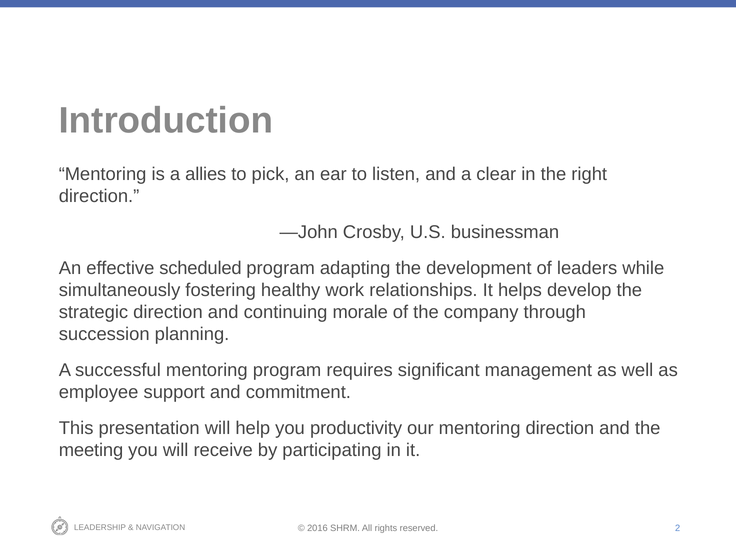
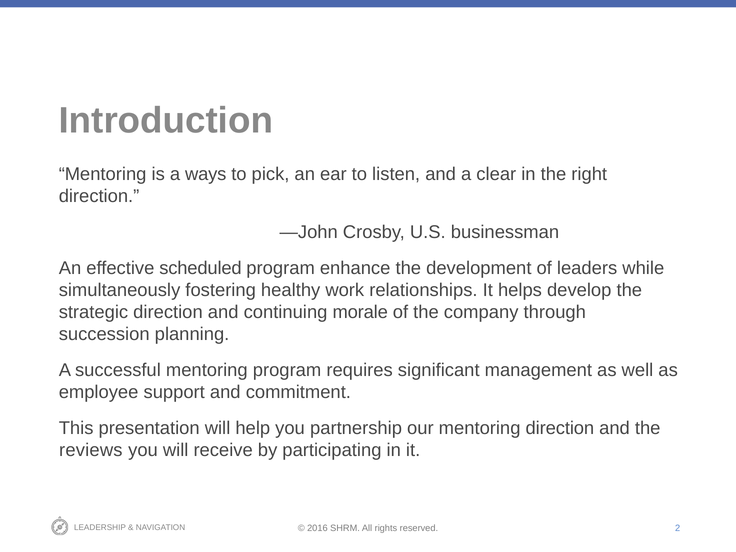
allies: allies -> ways
adapting: adapting -> enhance
productivity: productivity -> partnership
meeting: meeting -> reviews
